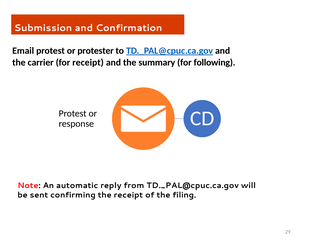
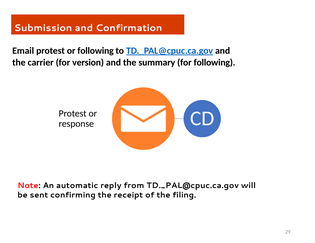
or protester: protester -> following
for receipt: receipt -> version
